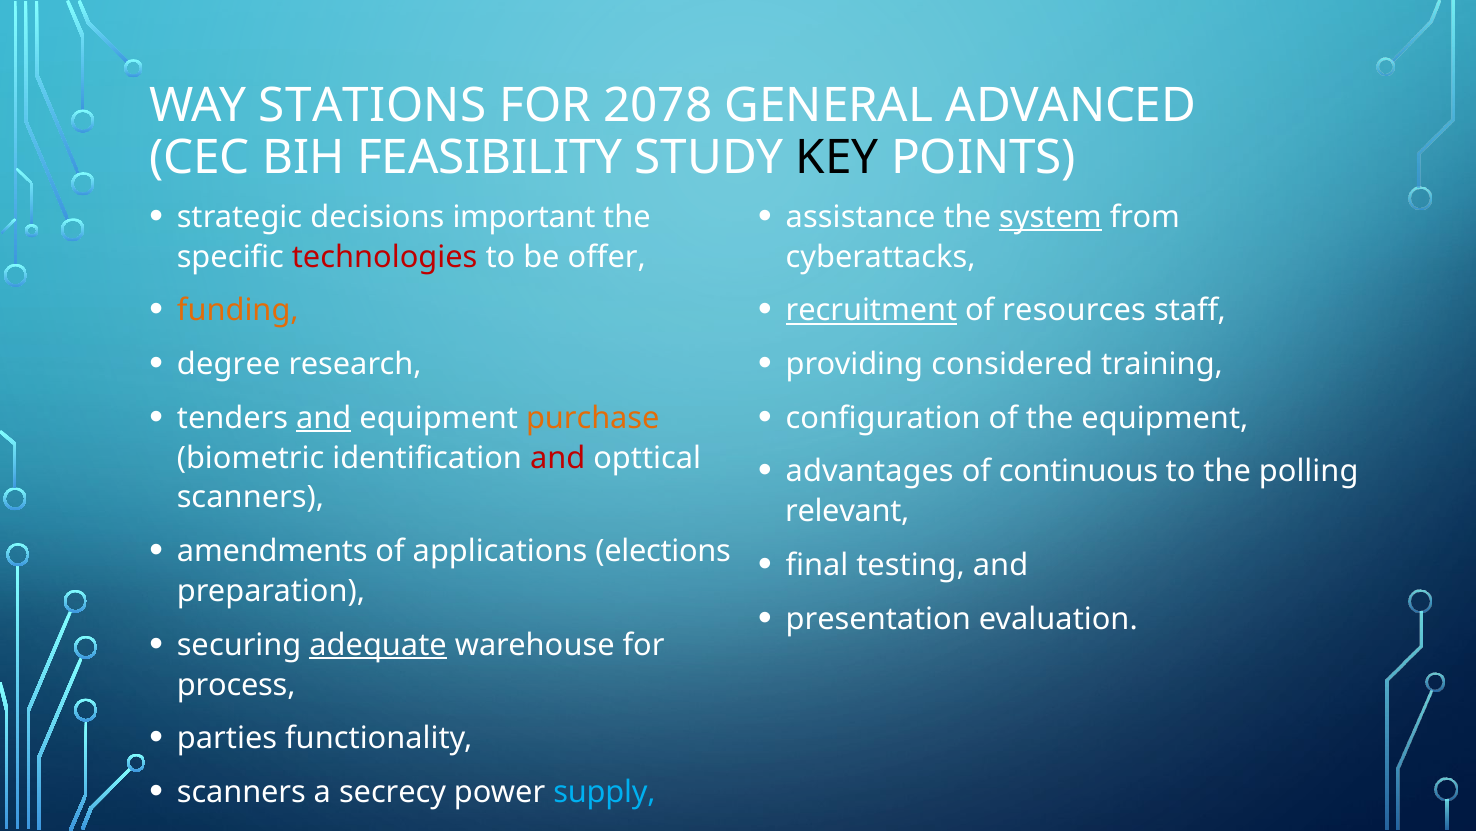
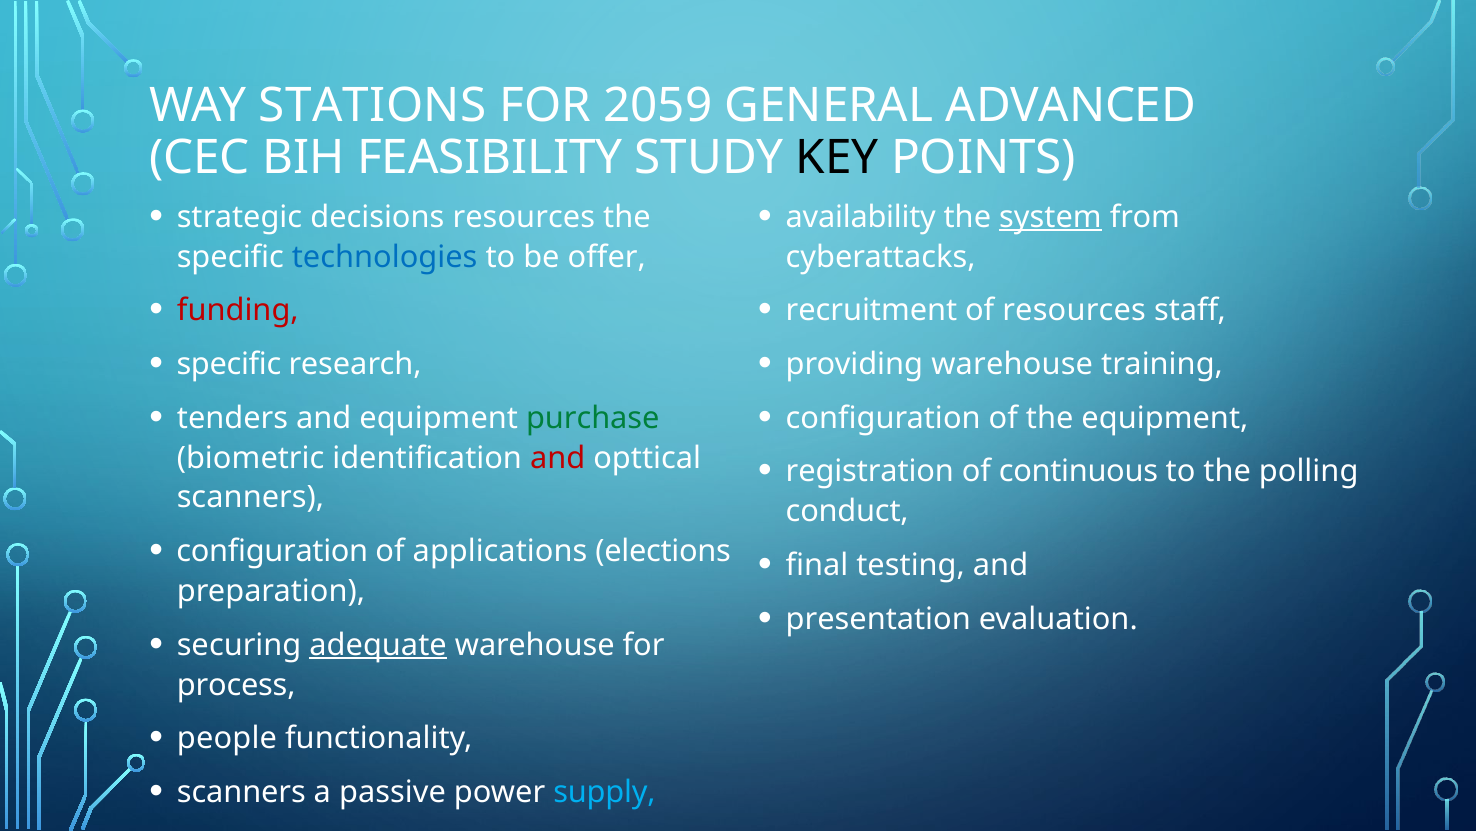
2078: 2078 -> 2059
decisions important: important -> resources
assistance: assistance -> availability
technologies colour: red -> blue
funding colour: orange -> red
recruitment underline: present -> none
degree at (229, 364): degree -> specific
providing considered: considered -> warehouse
and at (324, 418) underline: present -> none
purchase colour: orange -> green
advantages: advantages -> registration
relevant: relevant -> conduct
amendments at (272, 551): amendments -> configuration
parties: parties -> people
secrecy: secrecy -> passive
